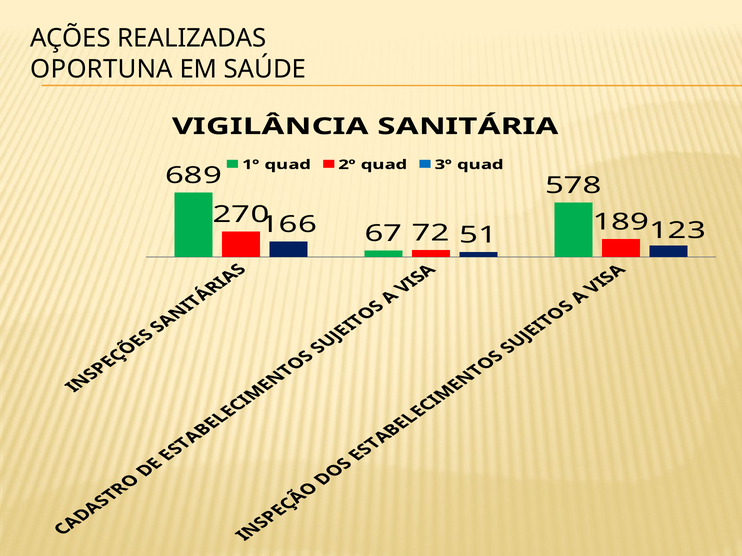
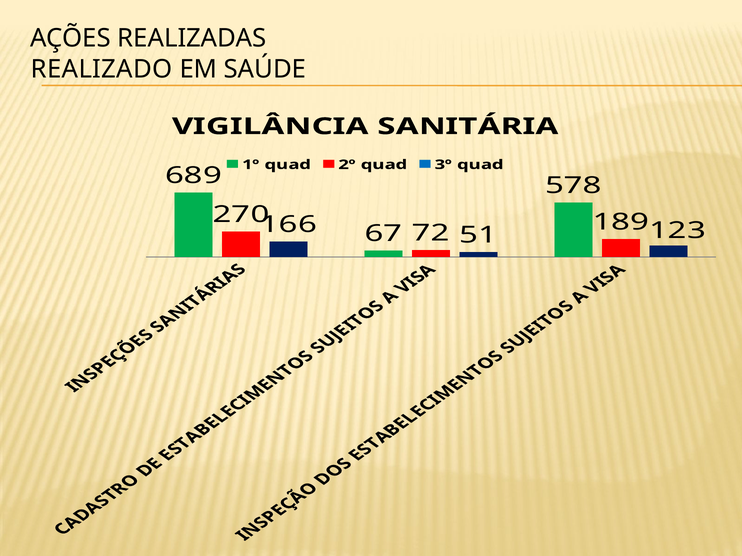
OPORTUNA: OPORTUNA -> REALIZADO
